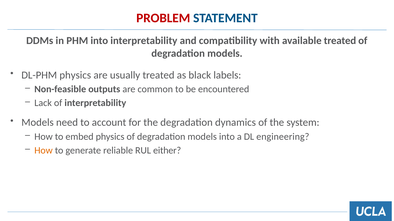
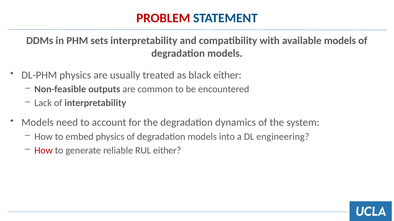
PHM into: into -> sets
available treated: treated -> models
black labels: labels -> either
How at (44, 151) colour: orange -> red
